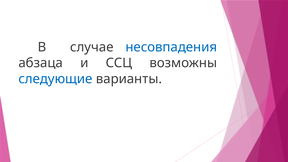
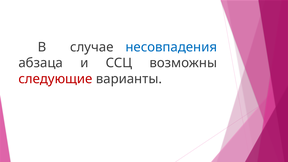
следующие colour: blue -> red
